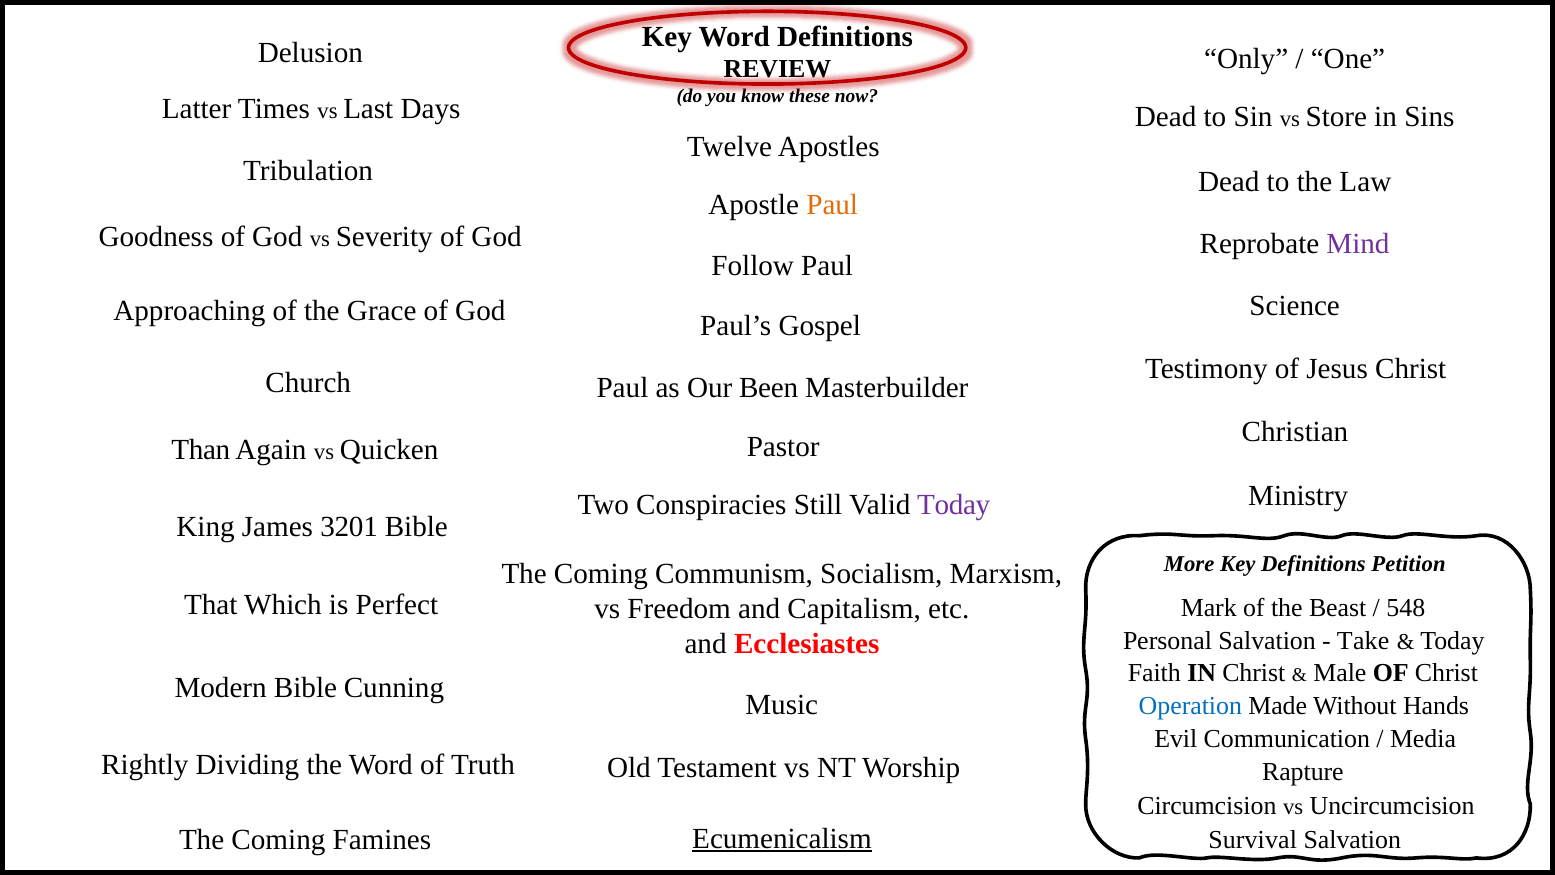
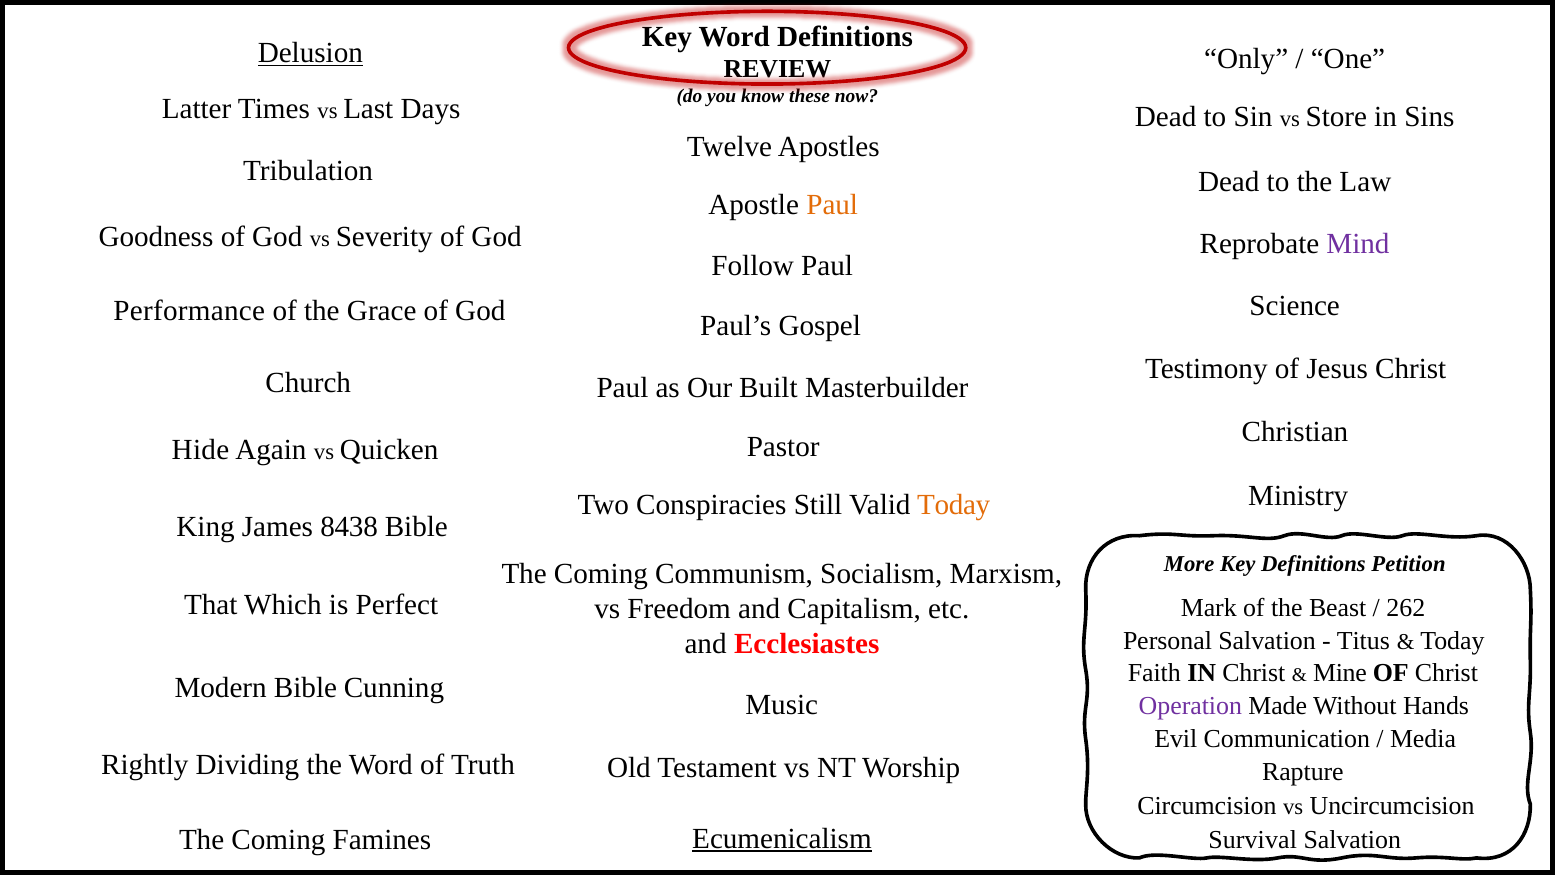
Delusion underline: none -> present
Approaching: Approaching -> Performance
Been: Been -> Built
Than: Than -> Hide
Today at (954, 505) colour: purple -> orange
3201: 3201 -> 8438
548: 548 -> 262
Take: Take -> Titus
Male: Male -> Mine
Operation colour: blue -> purple
